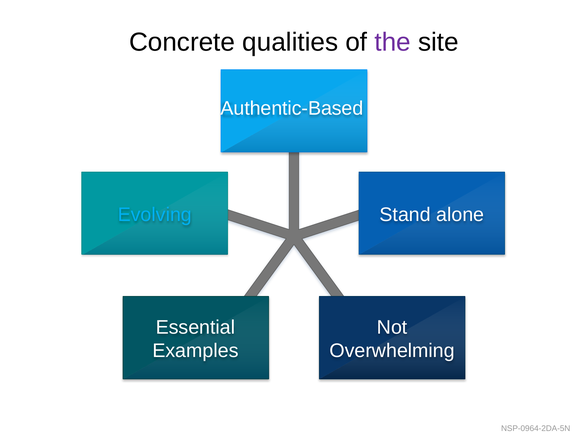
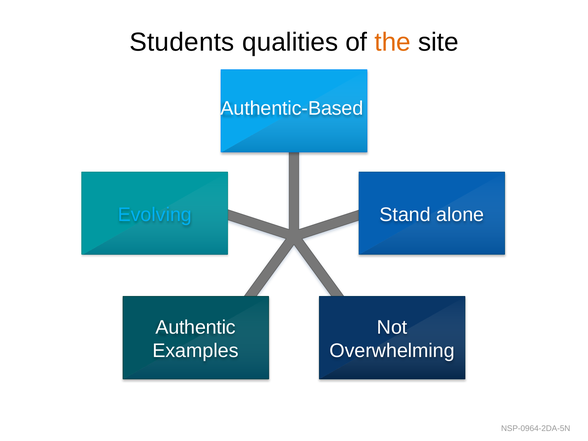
Concrete: Concrete -> Students
the colour: purple -> orange
Essential: Essential -> Authentic
